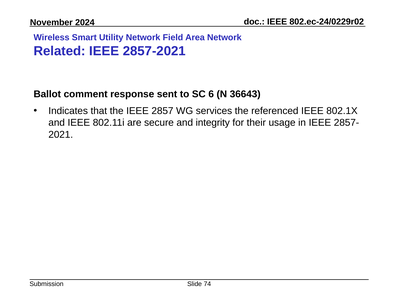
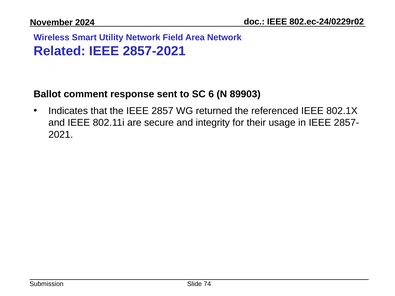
36643: 36643 -> 89903
services: services -> returned
